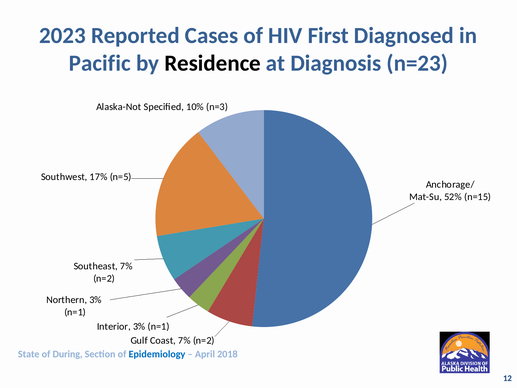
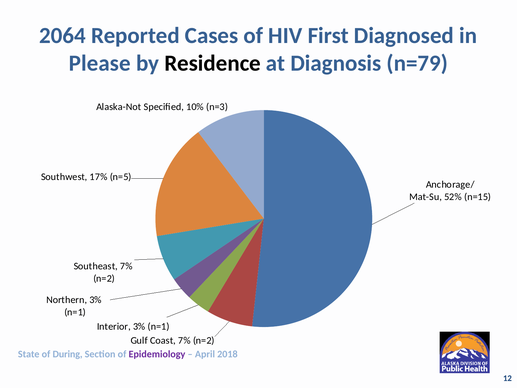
2023: 2023 -> 2064
Pacific: Pacific -> Please
n=23: n=23 -> n=79
Epidemiology colour: blue -> purple
